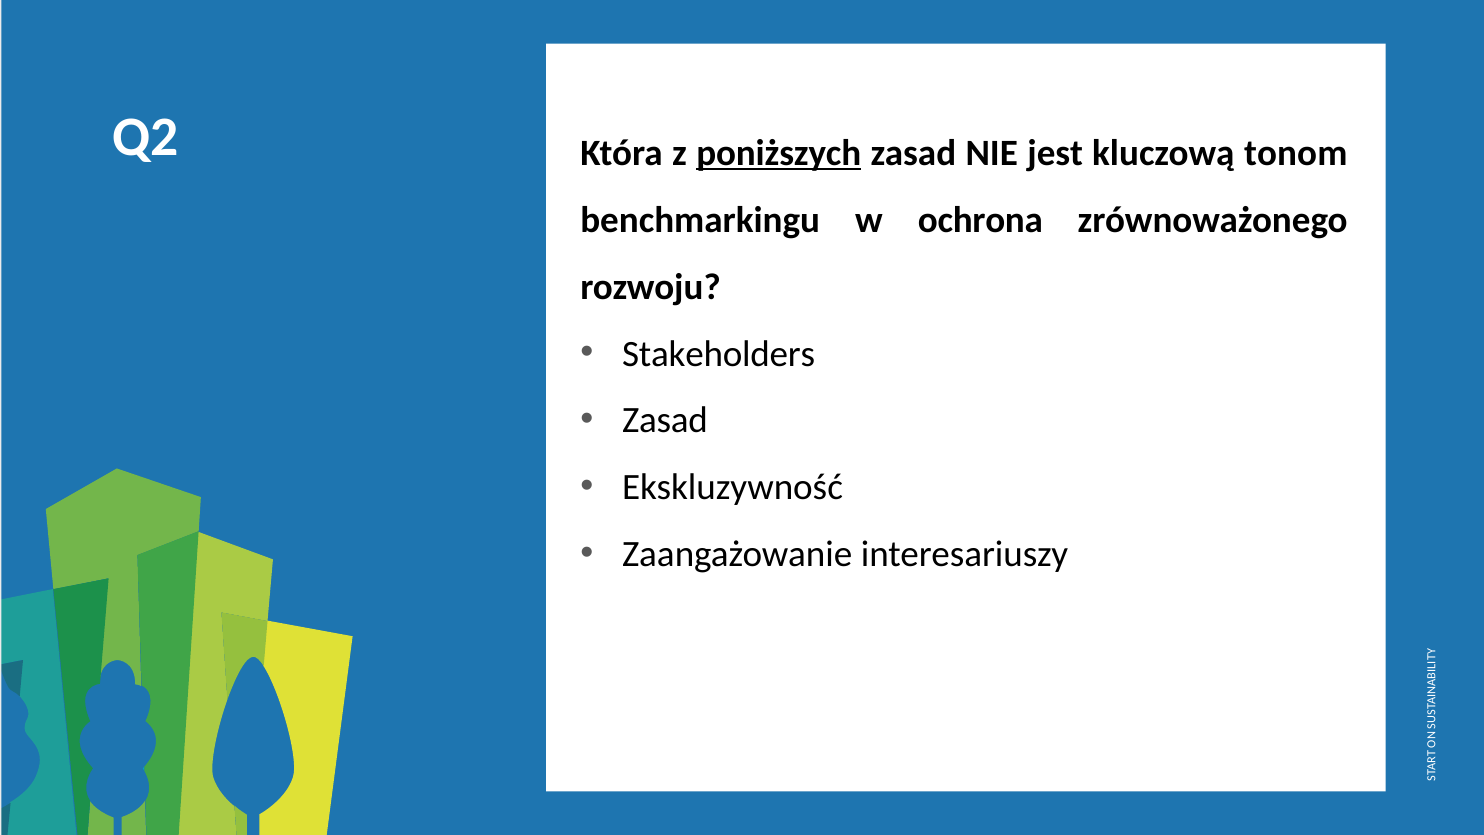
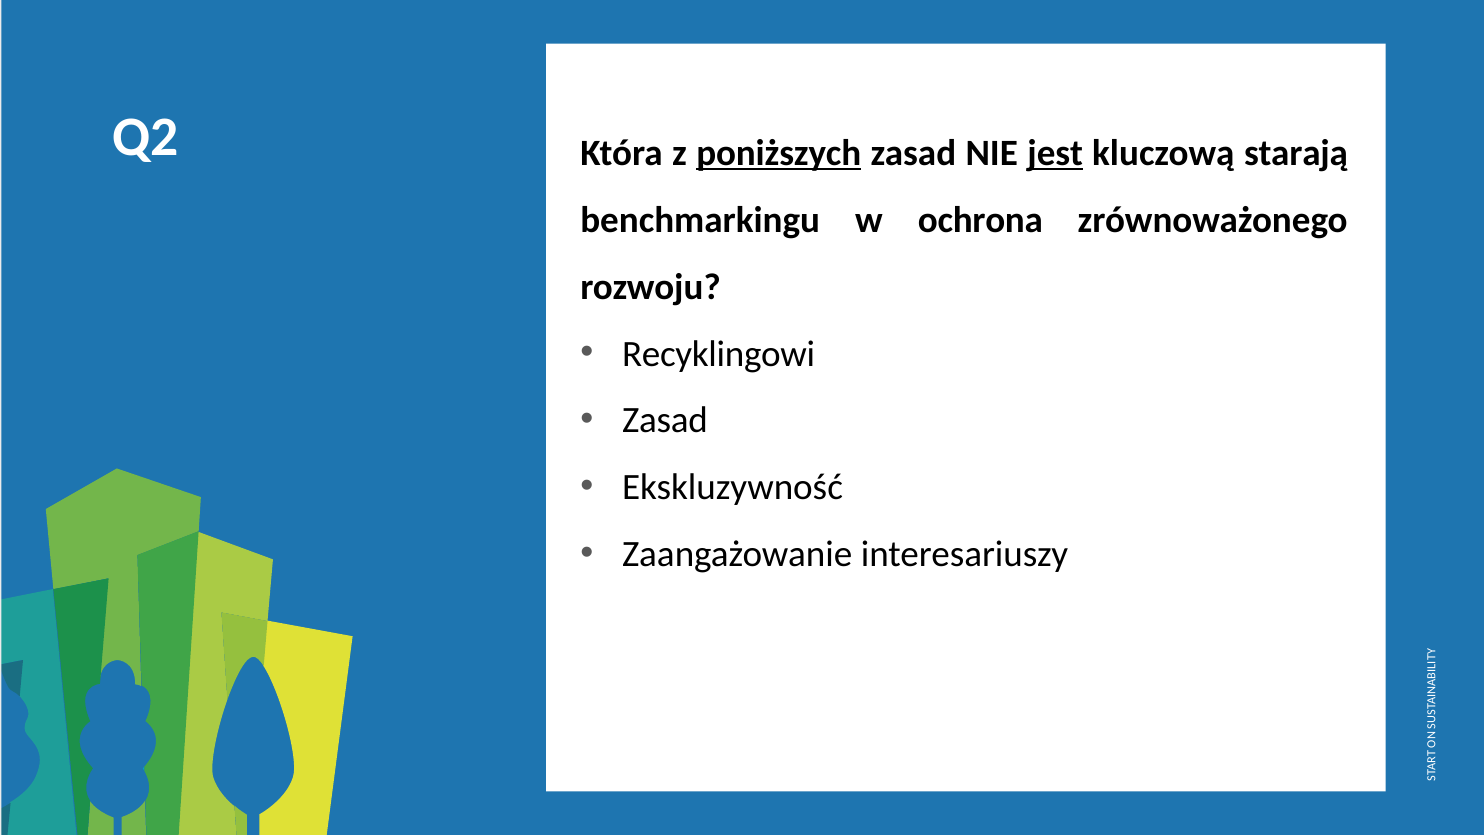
jest underline: none -> present
tonom: tonom -> starają
Stakeholders: Stakeholders -> Recyklingowi
